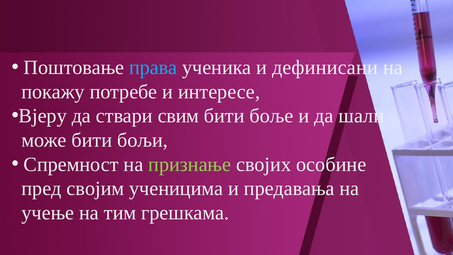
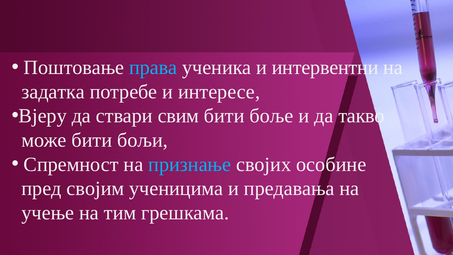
дефинисани: дефинисани -> интервентни
покажу: покажу -> задатка
шали: шали -> такво
признaње colour: light green -> light blue
